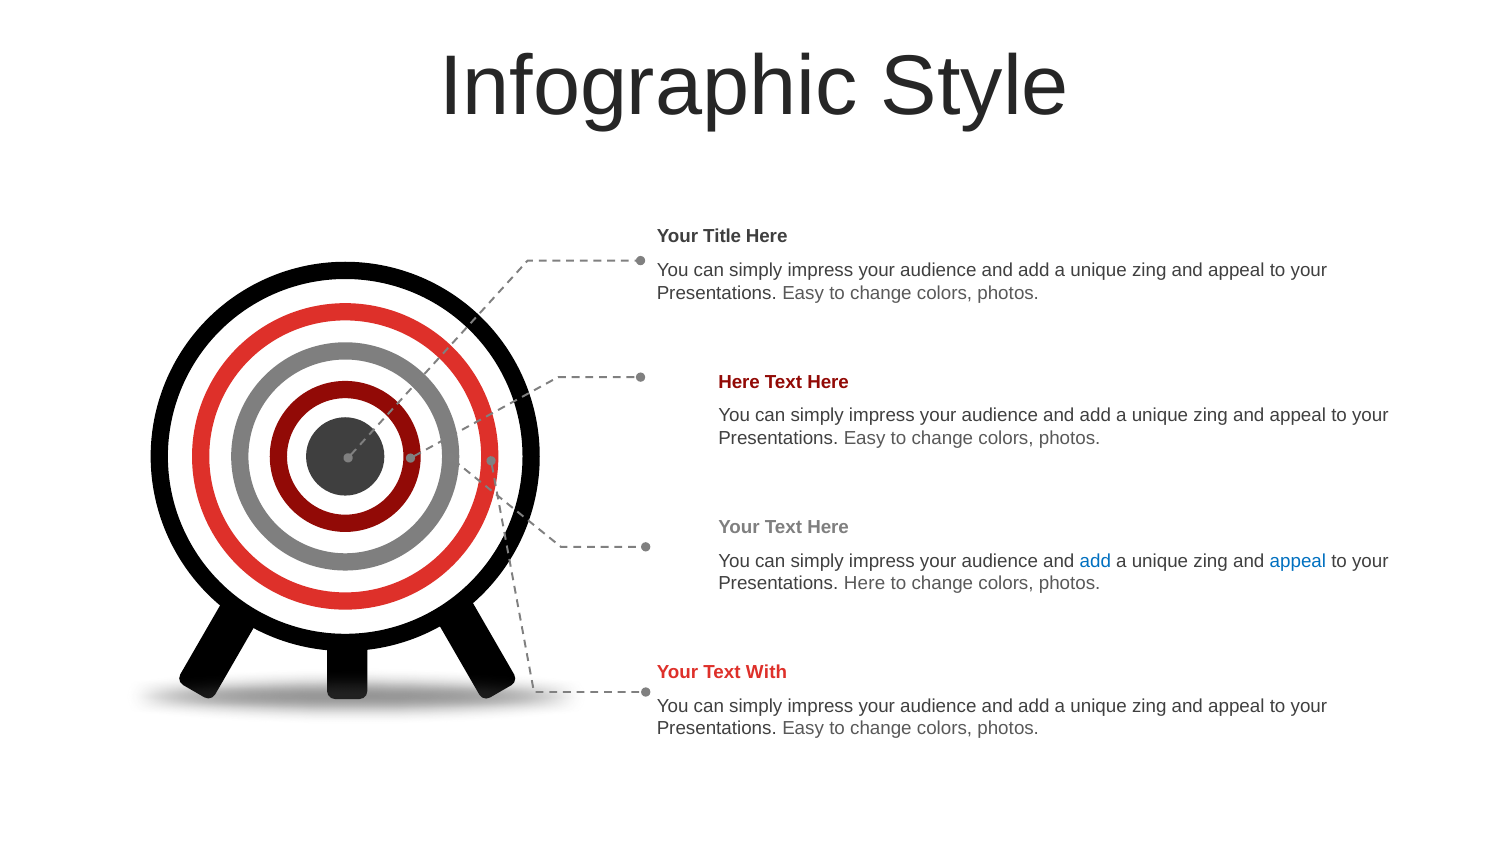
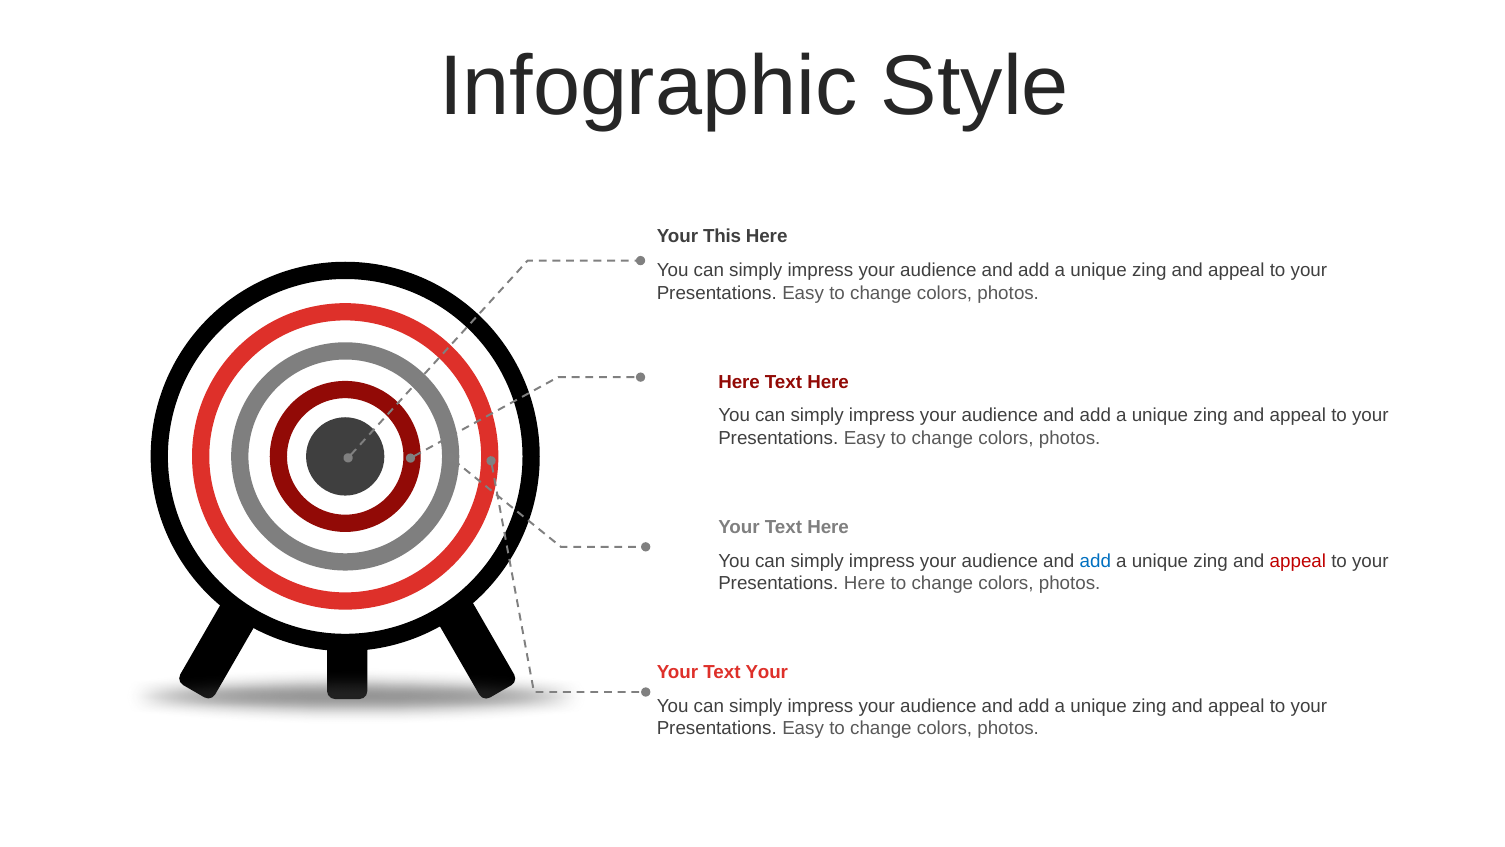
Title: Title -> This
appeal at (1298, 561) colour: blue -> red
Text With: With -> Your
